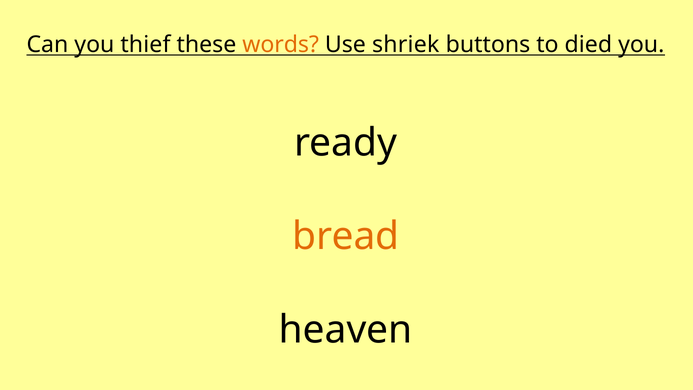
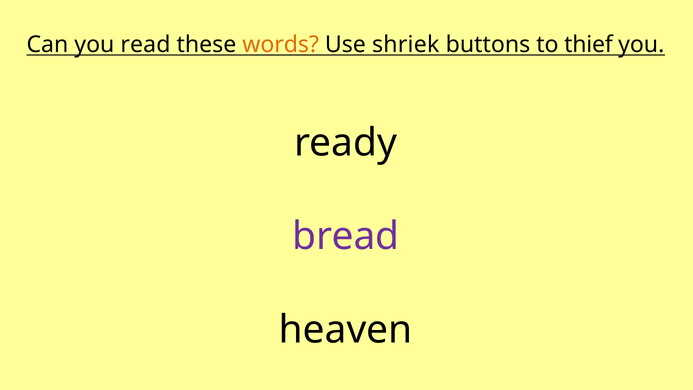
thief: thief -> read
died: died -> thief
bread colour: orange -> purple
